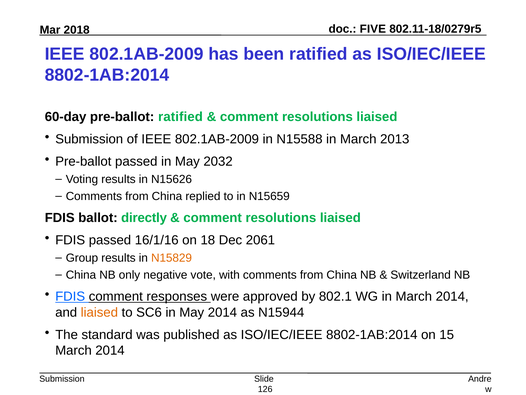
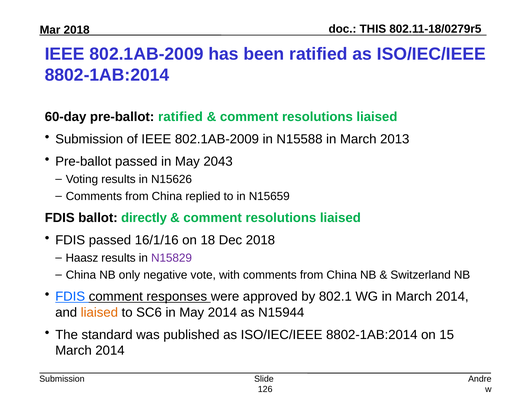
FIVE: FIVE -> THIS
2032: 2032 -> 2043
Dec 2061: 2061 -> 2018
Group: Group -> Haasz
N15829 colour: orange -> purple
